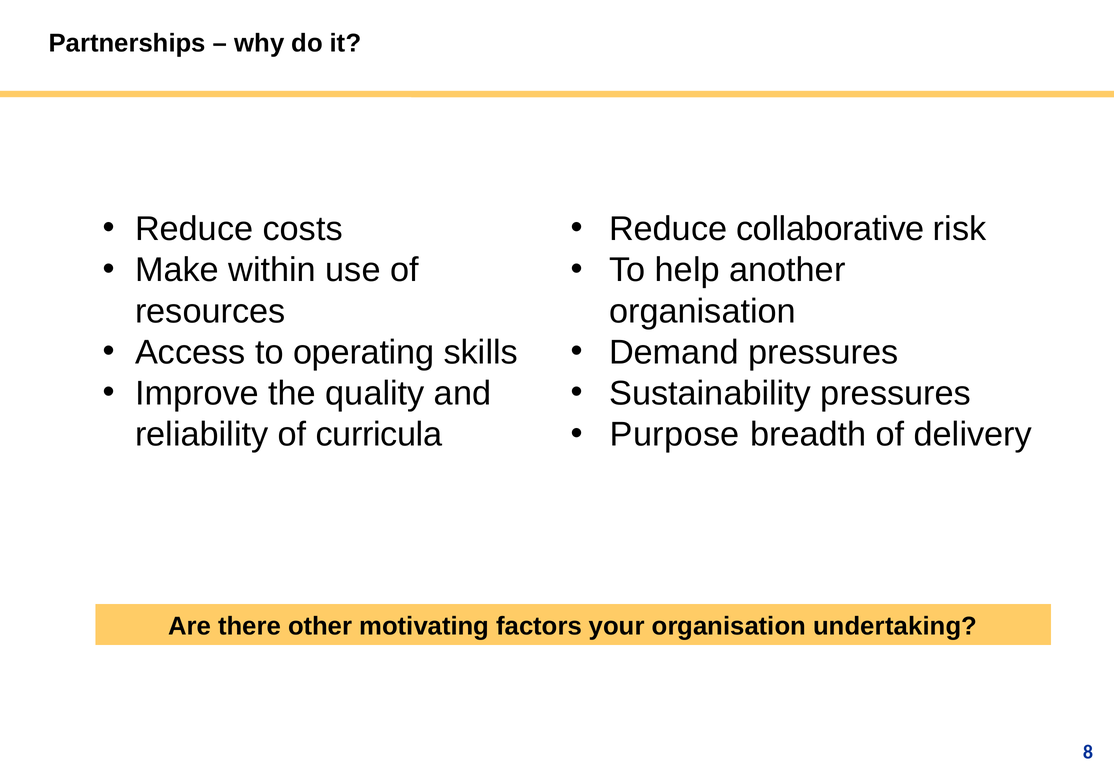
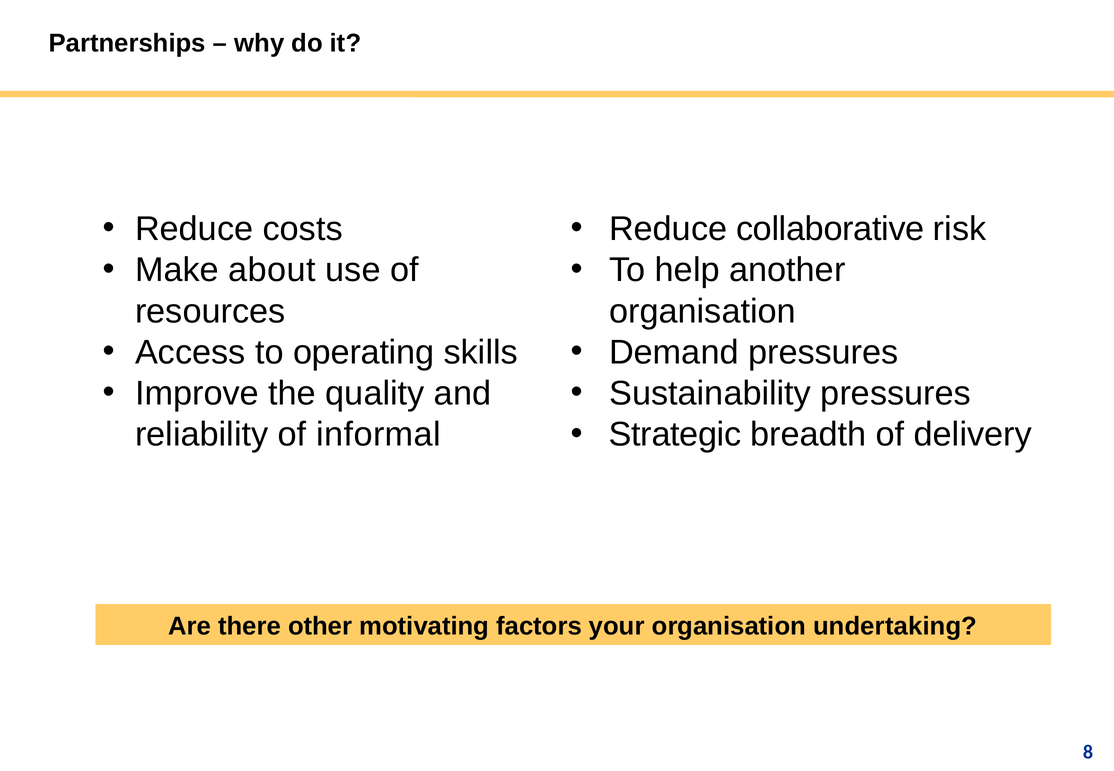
within: within -> about
Purpose: Purpose -> Strategic
curricula: curricula -> informal
